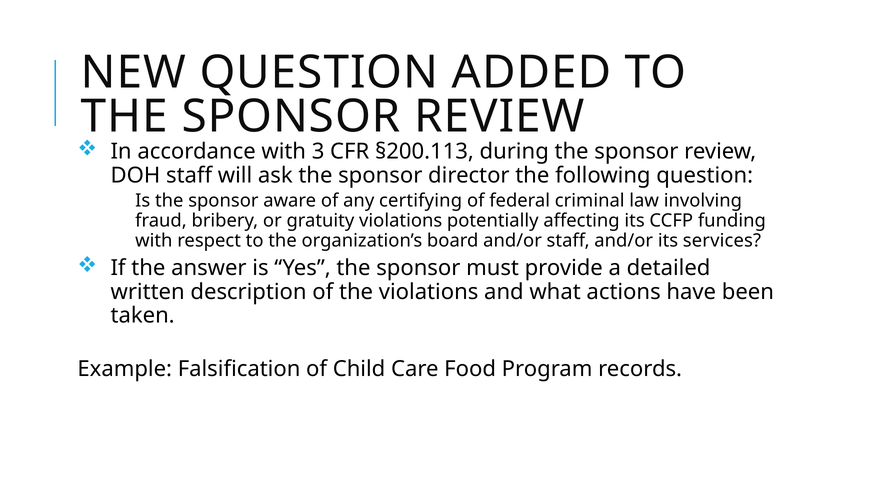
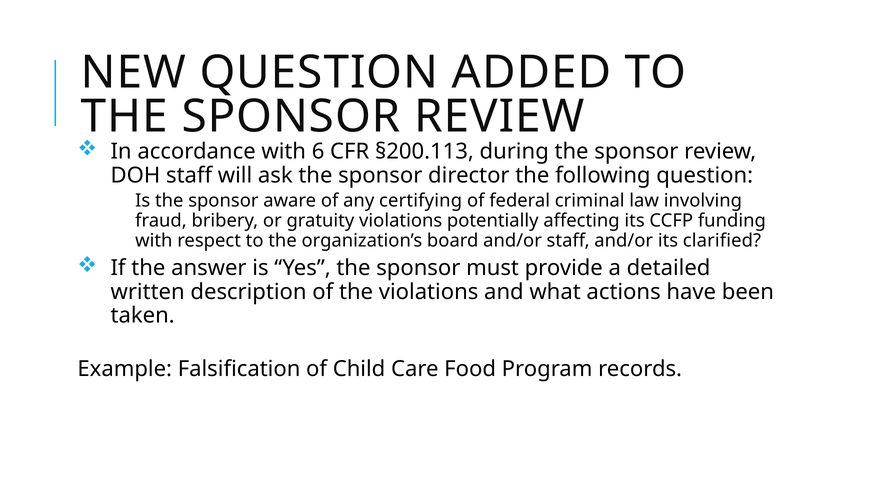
3: 3 -> 6
services: services -> clarified
